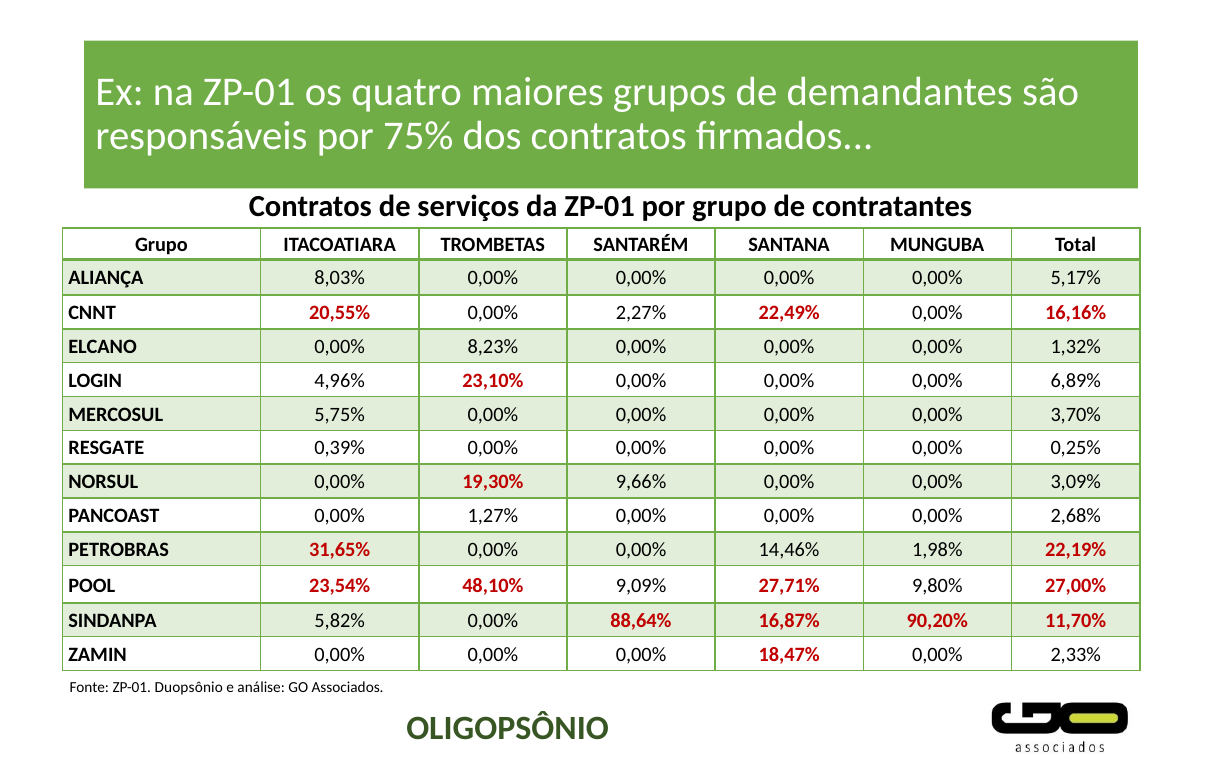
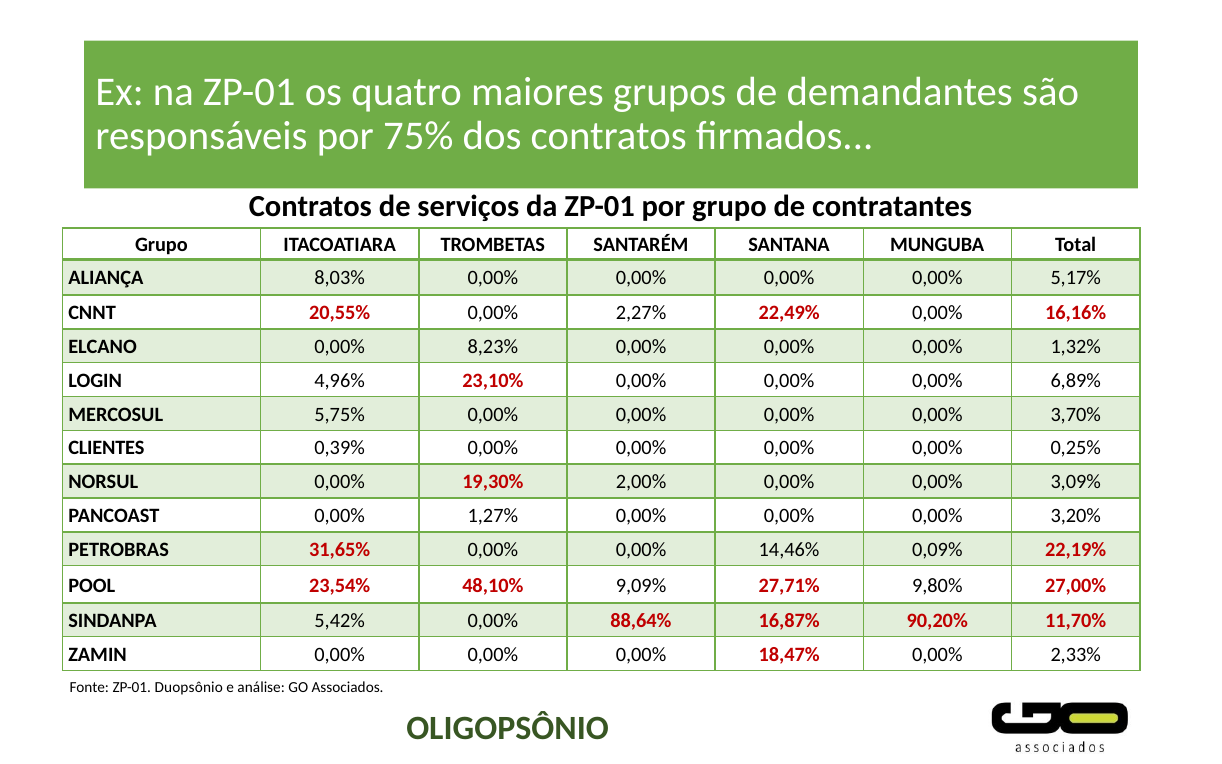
RESGATE: RESGATE -> CLIENTES
9,66%: 9,66% -> 2,00%
2,68%: 2,68% -> 3,20%
1,98%: 1,98% -> 0,09%
5,82%: 5,82% -> 5,42%
